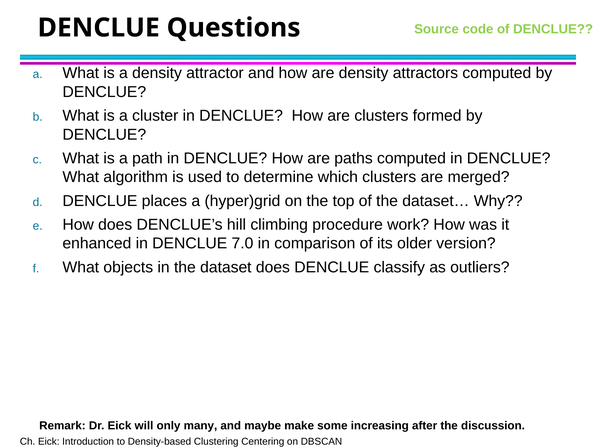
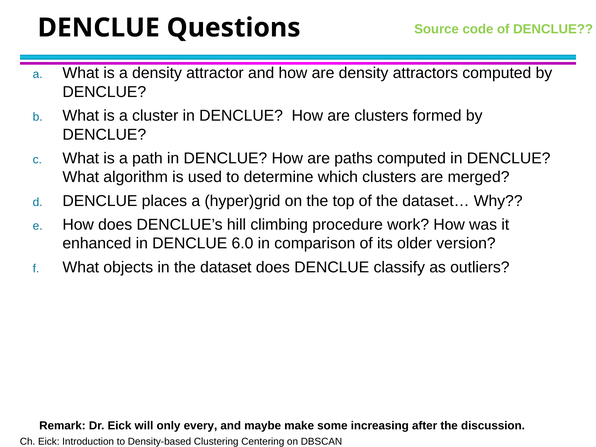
7.0: 7.0 -> 6.0
many: many -> every
